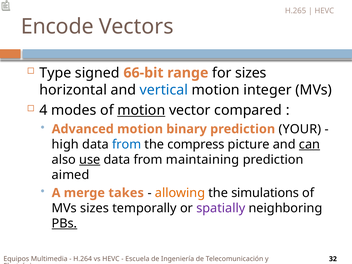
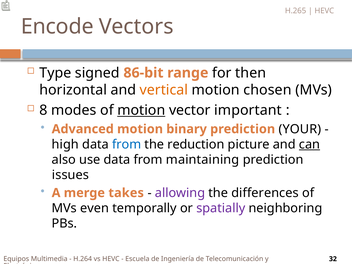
66-bit: 66-bit -> 86-bit
for sizes: sizes -> then
vertical colour: blue -> orange
integer: integer -> chosen
4: 4 -> 8
compared: compared -> important
compress: compress -> reduction
use underline: present -> none
aimed: aimed -> issues
allowing colour: orange -> purple
simulations: simulations -> differences
MVs sizes: sizes -> even
PBs underline: present -> none
